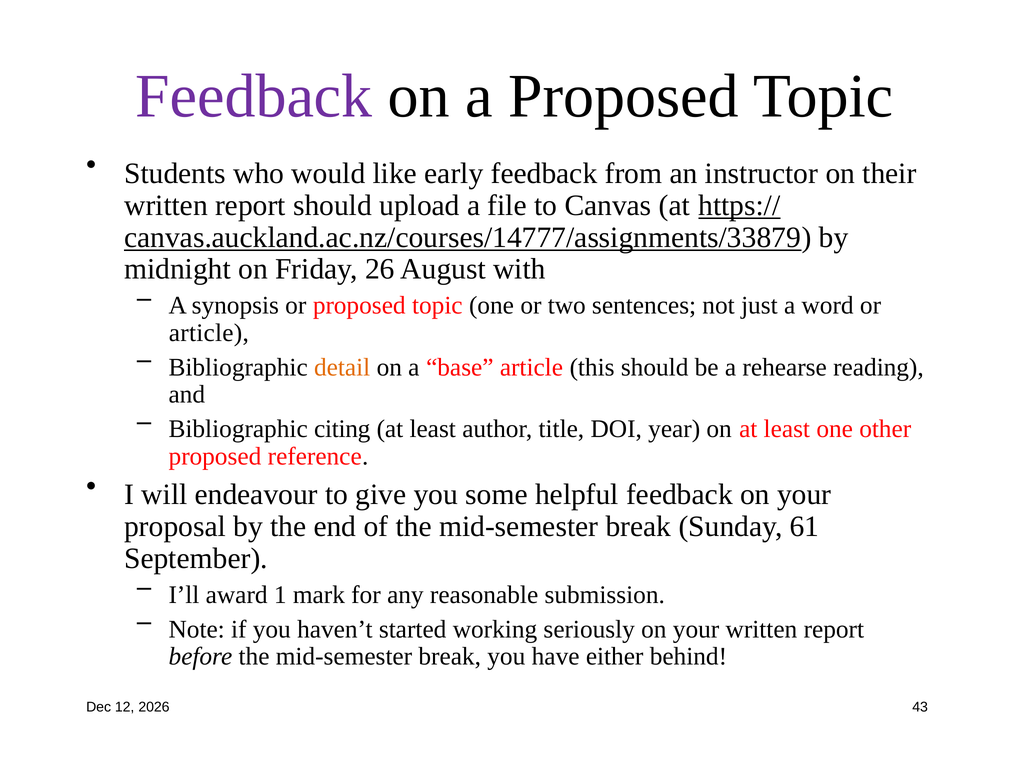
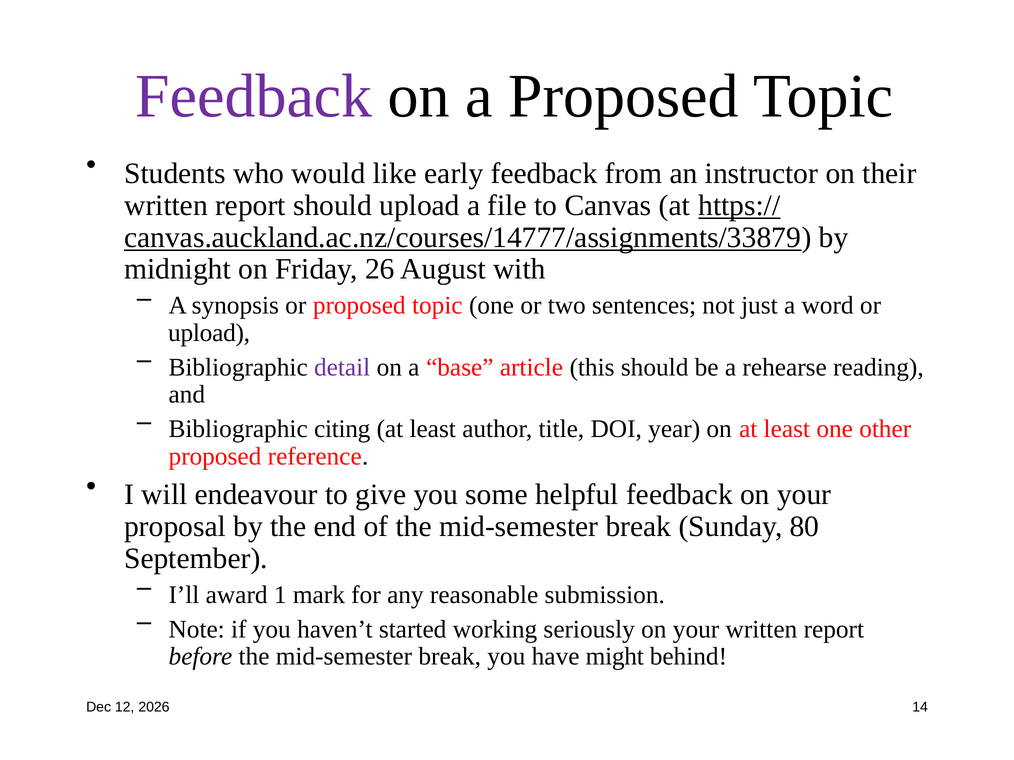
article at (209, 333): article -> upload
detail colour: orange -> purple
61: 61 -> 80
either: either -> might
43: 43 -> 14
